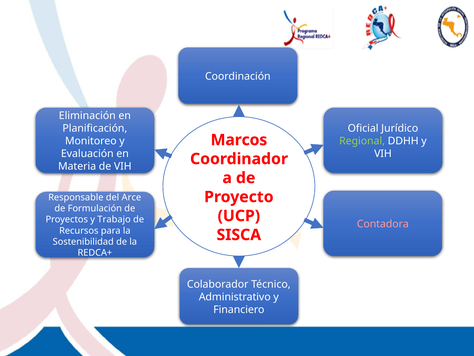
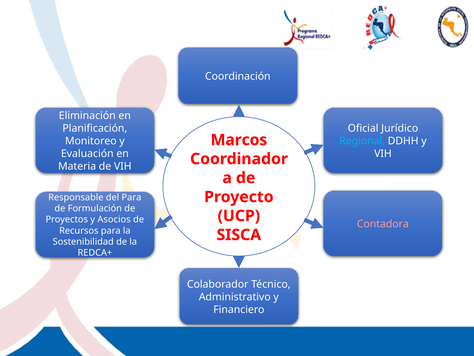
Regional colour: light green -> light blue
del Arce: Arce -> Para
Trabajo: Trabajo -> Asocios
